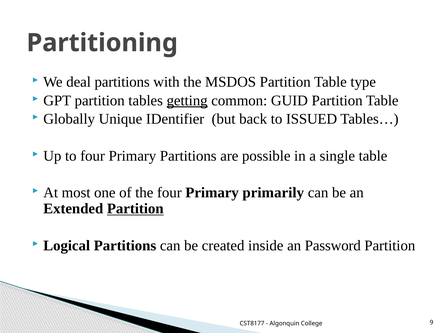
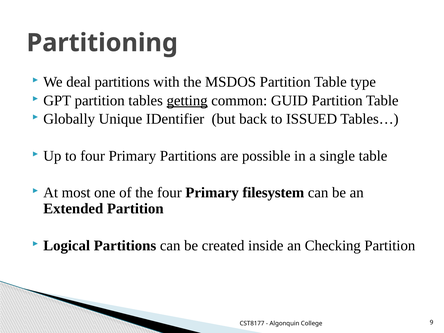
primarily: primarily -> filesystem
Partition at (135, 209) underline: present -> none
Password: Password -> Checking
